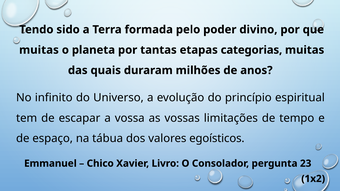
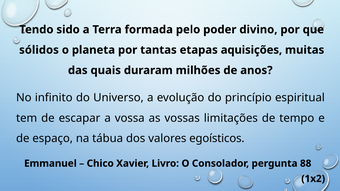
muitas at (39, 50): muitas -> sólidos
categorias: categorias -> aquisições
23: 23 -> 88
